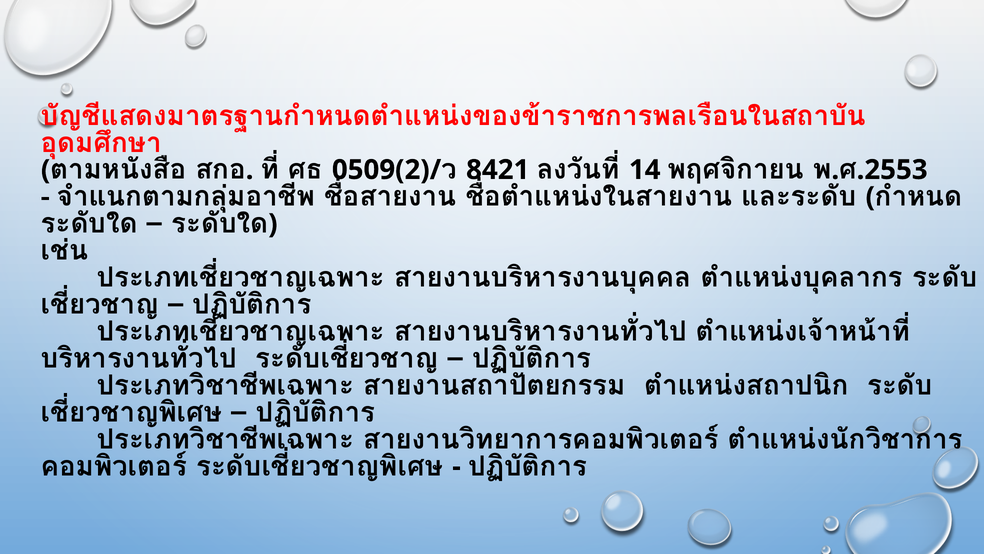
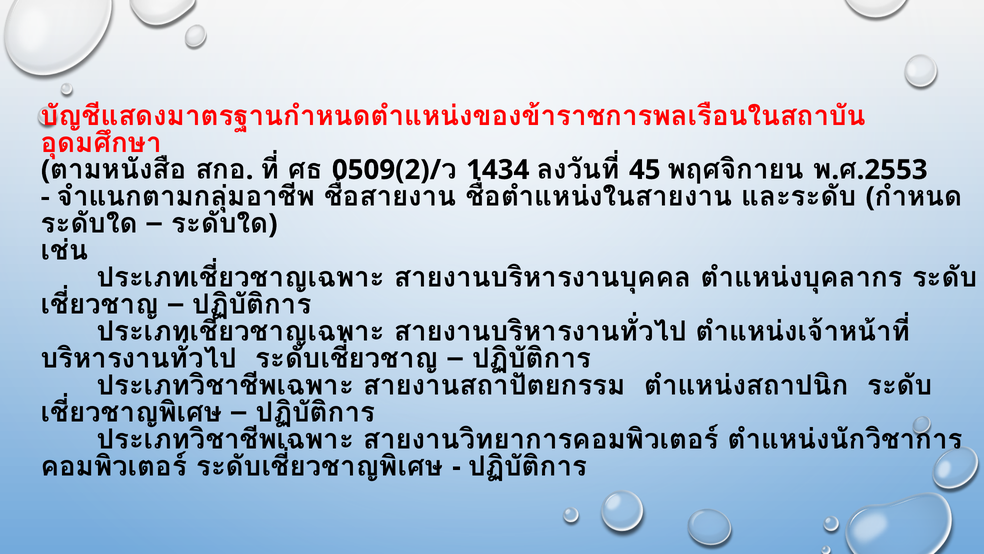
8421: 8421 -> 1434
14: 14 -> 45
